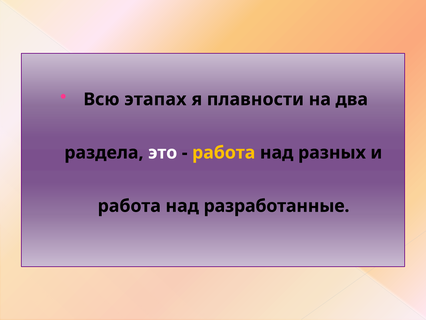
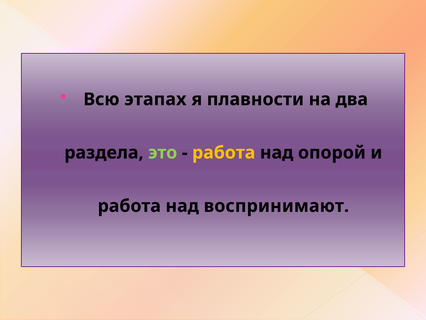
это colour: white -> light green
разных: разных -> опорой
разработанные: разработанные -> воспринимают
